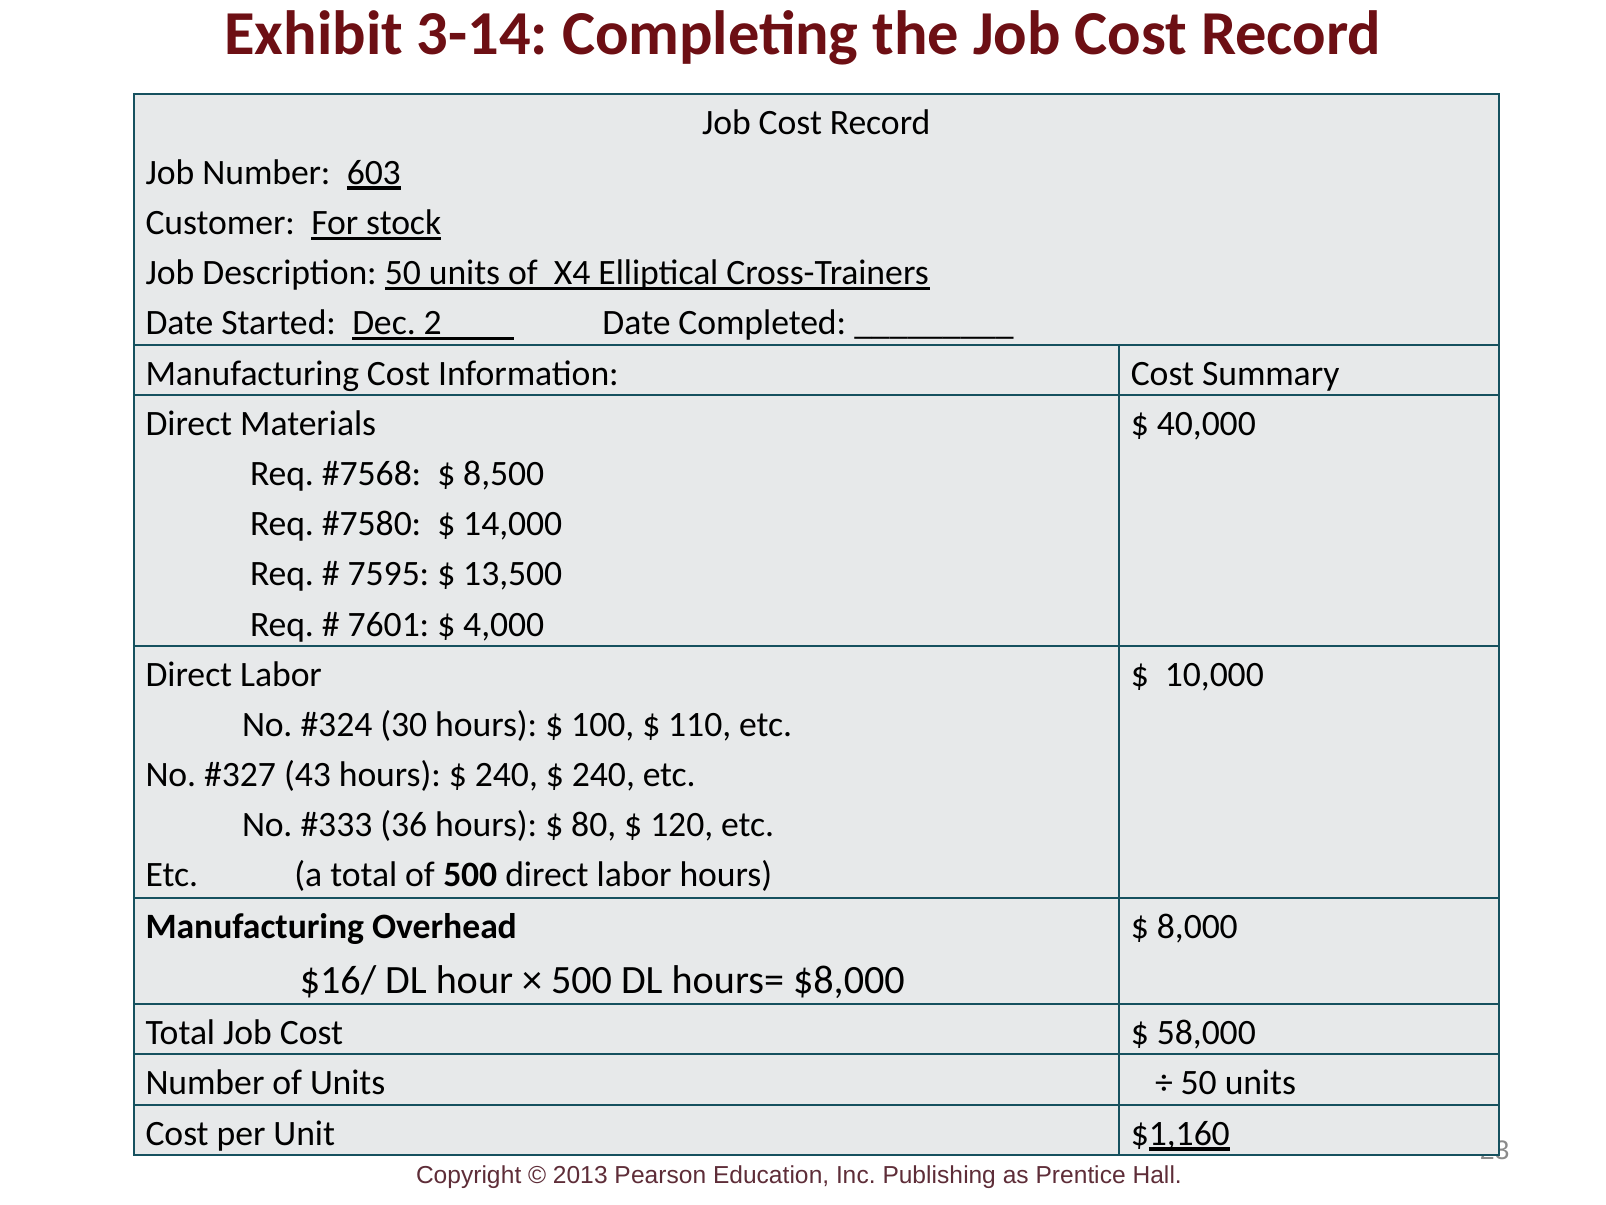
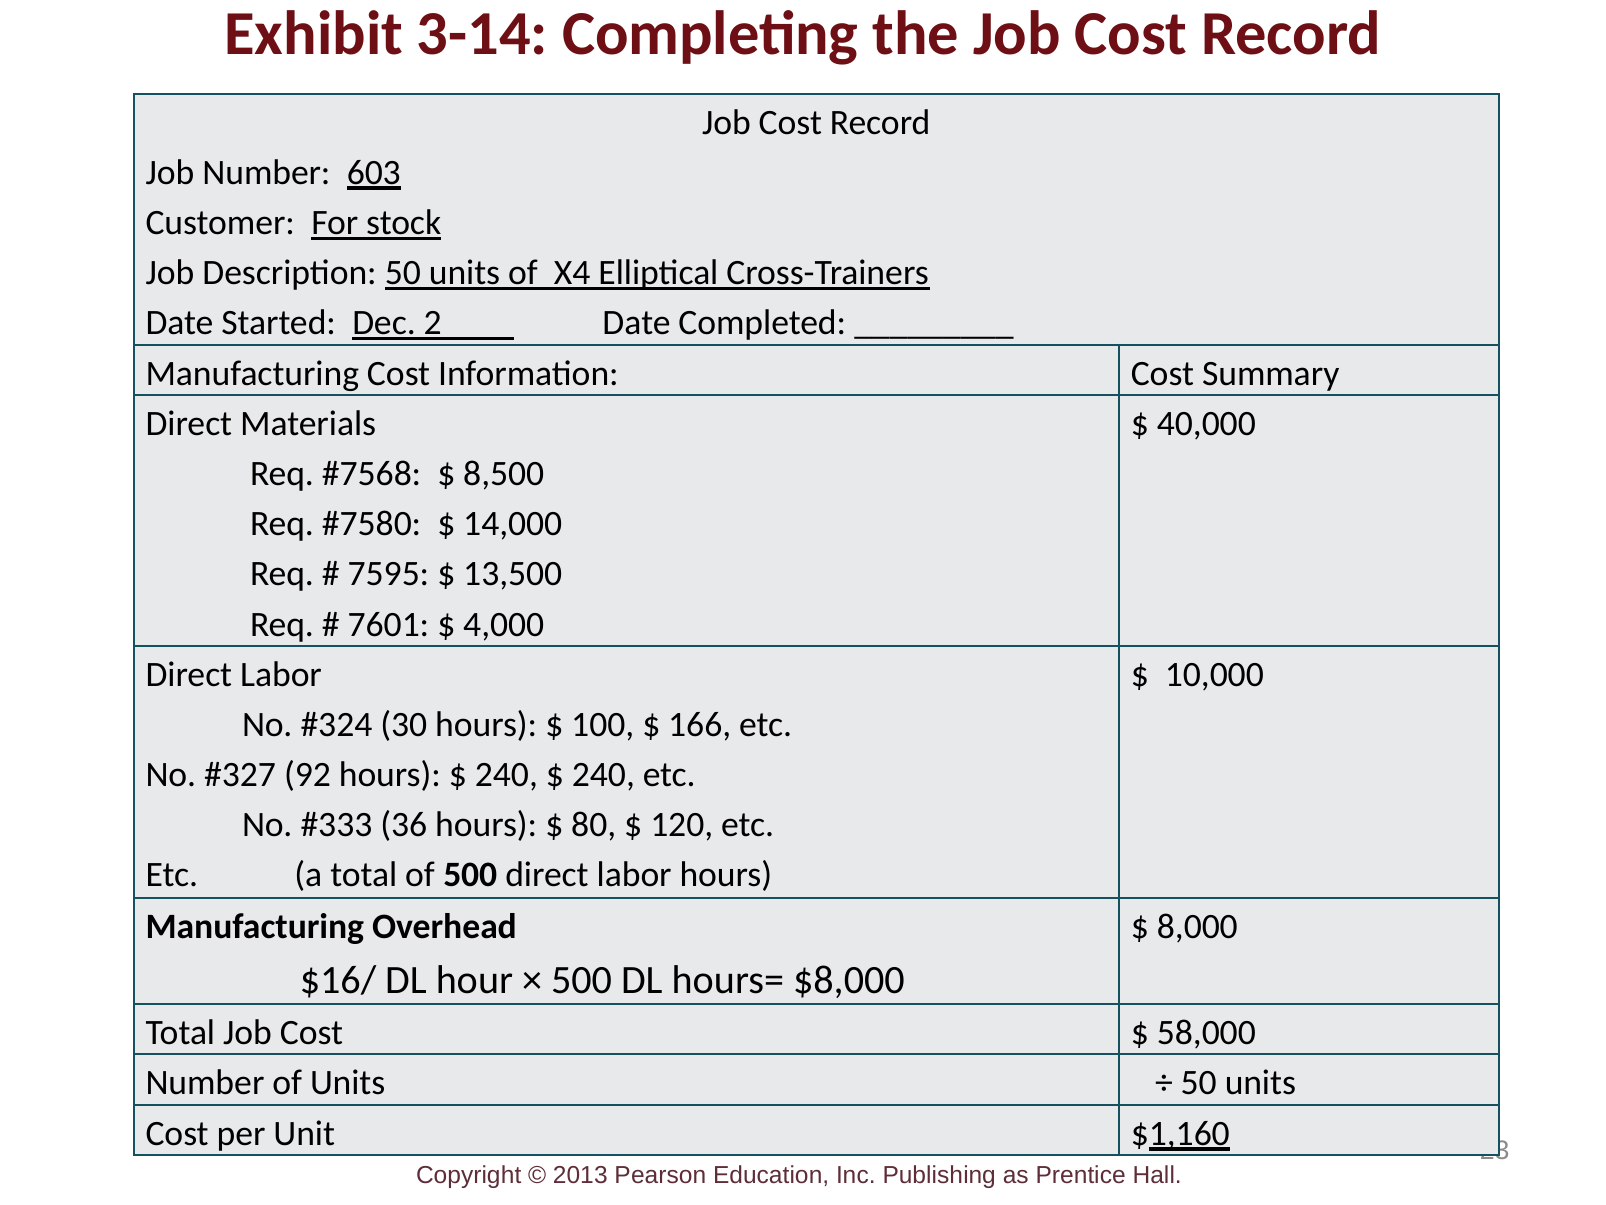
110: 110 -> 166
43: 43 -> 92
